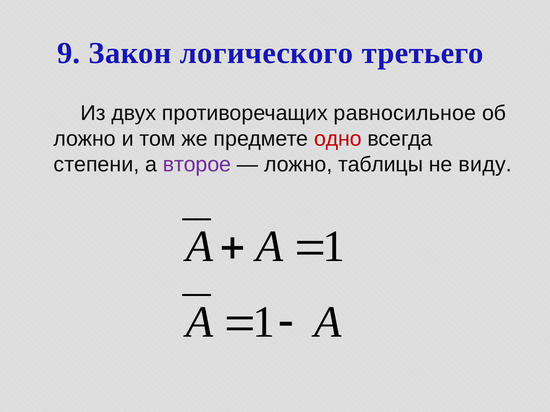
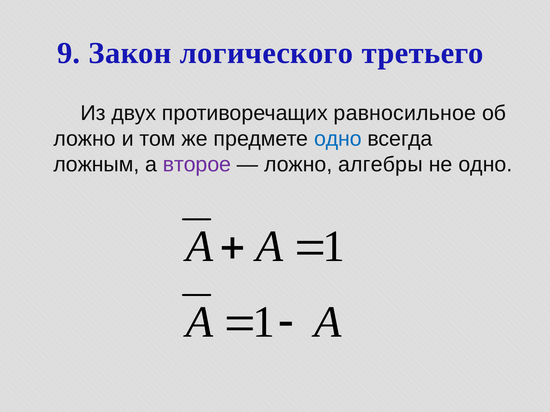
одно at (338, 139) colour: red -> blue
степени: степени -> ложным
таблицы: таблицы -> алгебры
не виду: виду -> одно
